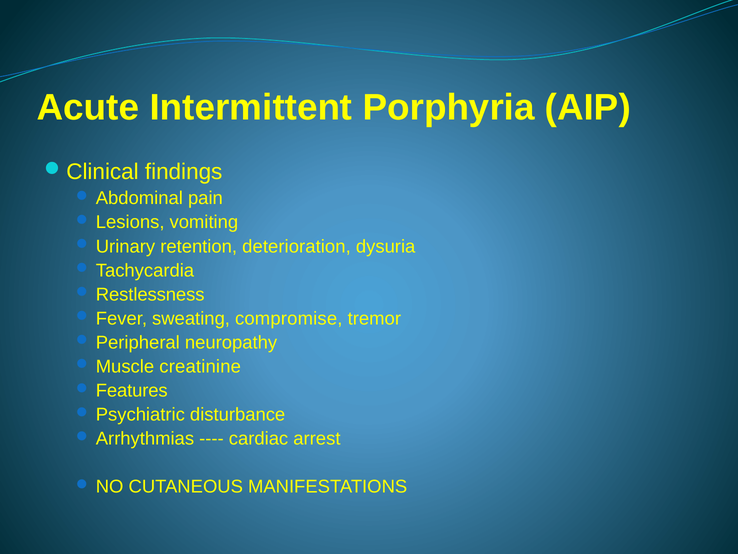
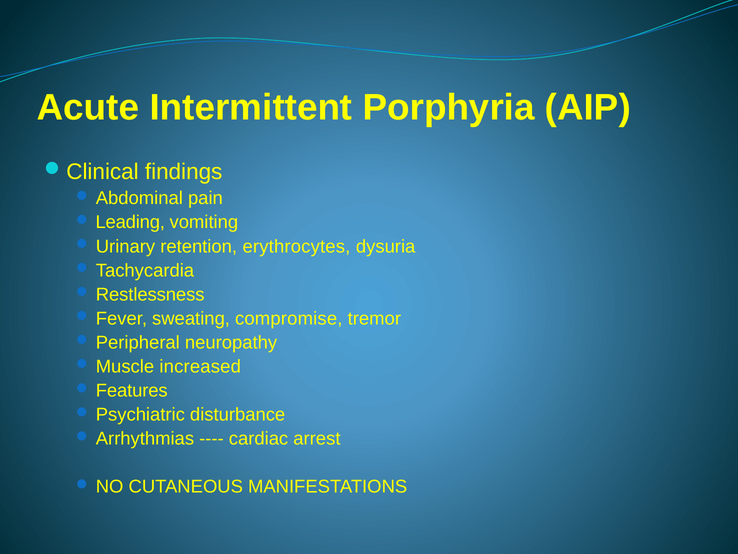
Lesions: Lesions -> Leading
deterioration: deterioration -> erythrocytes
creatinine: creatinine -> increased
